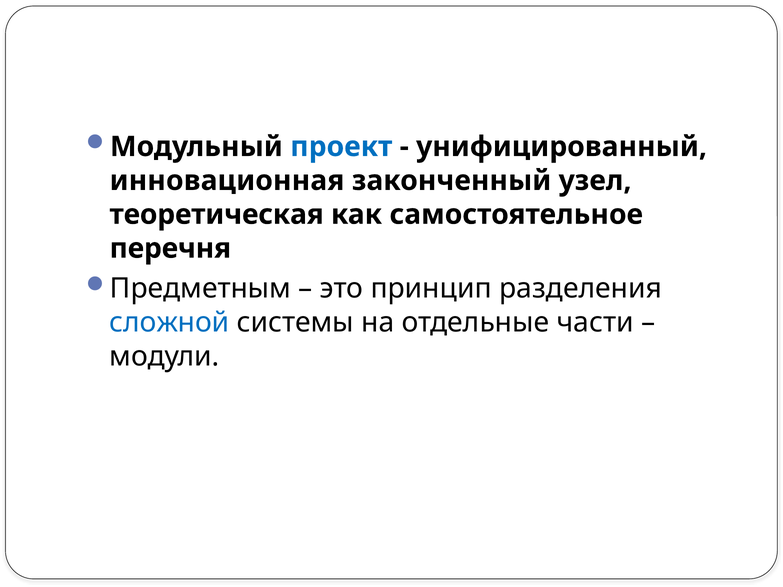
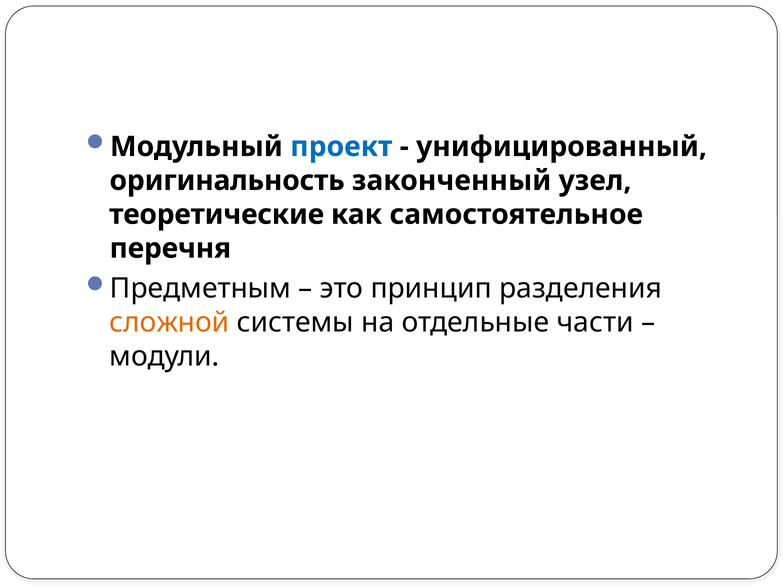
инновационная: инновационная -> оригинальность
теоретическая: теоретическая -> теоретические
сложной colour: blue -> orange
